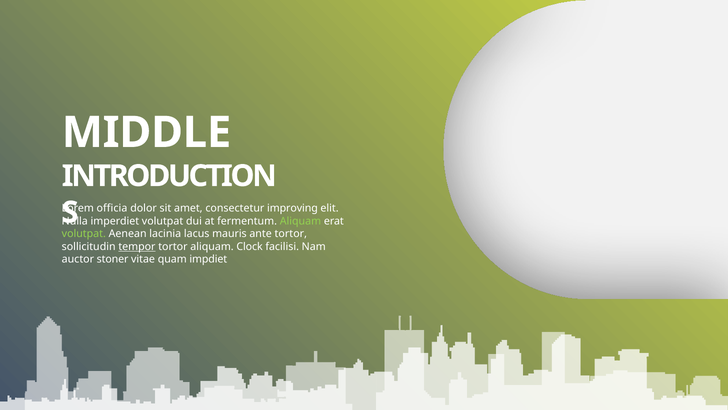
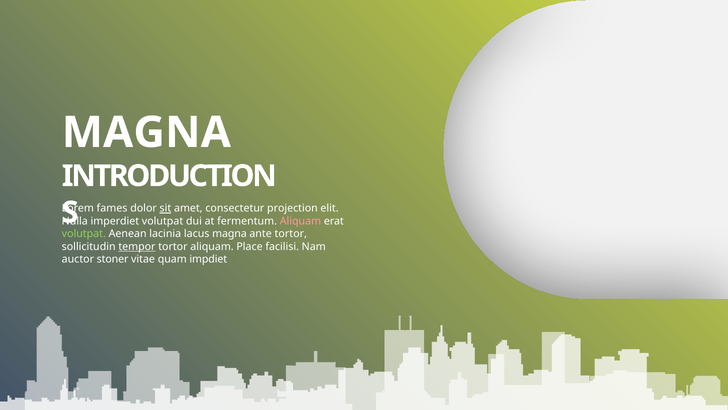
MIDDLE at (147, 132): MIDDLE -> MAGNA
officia: officia -> fames
sit underline: none -> present
improving: improving -> projection
Aliquam at (300, 221) colour: light green -> pink
lacus mauris: mauris -> magna
Clock: Clock -> Place
